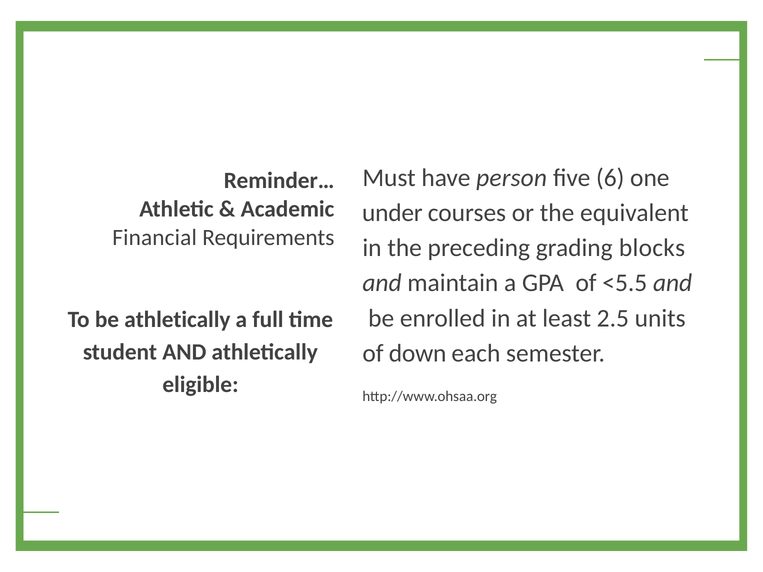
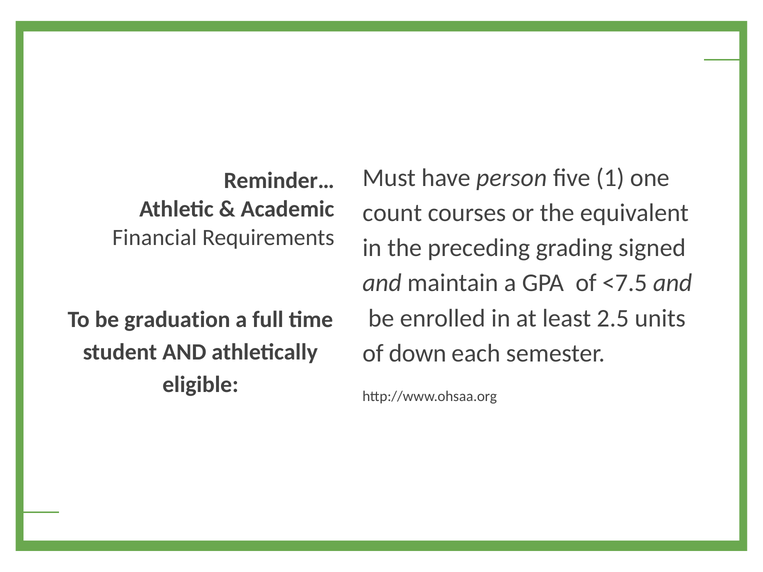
6: 6 -> 1
under: under -> count
blocks: blocks -> signed
<5.5: <5.5 -> <7.5
be athletically: athletically -> graduation
